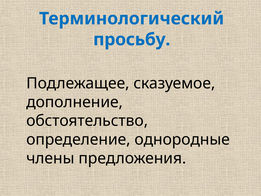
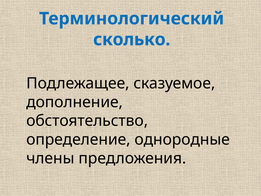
просьбу: просьбу -> сколько
